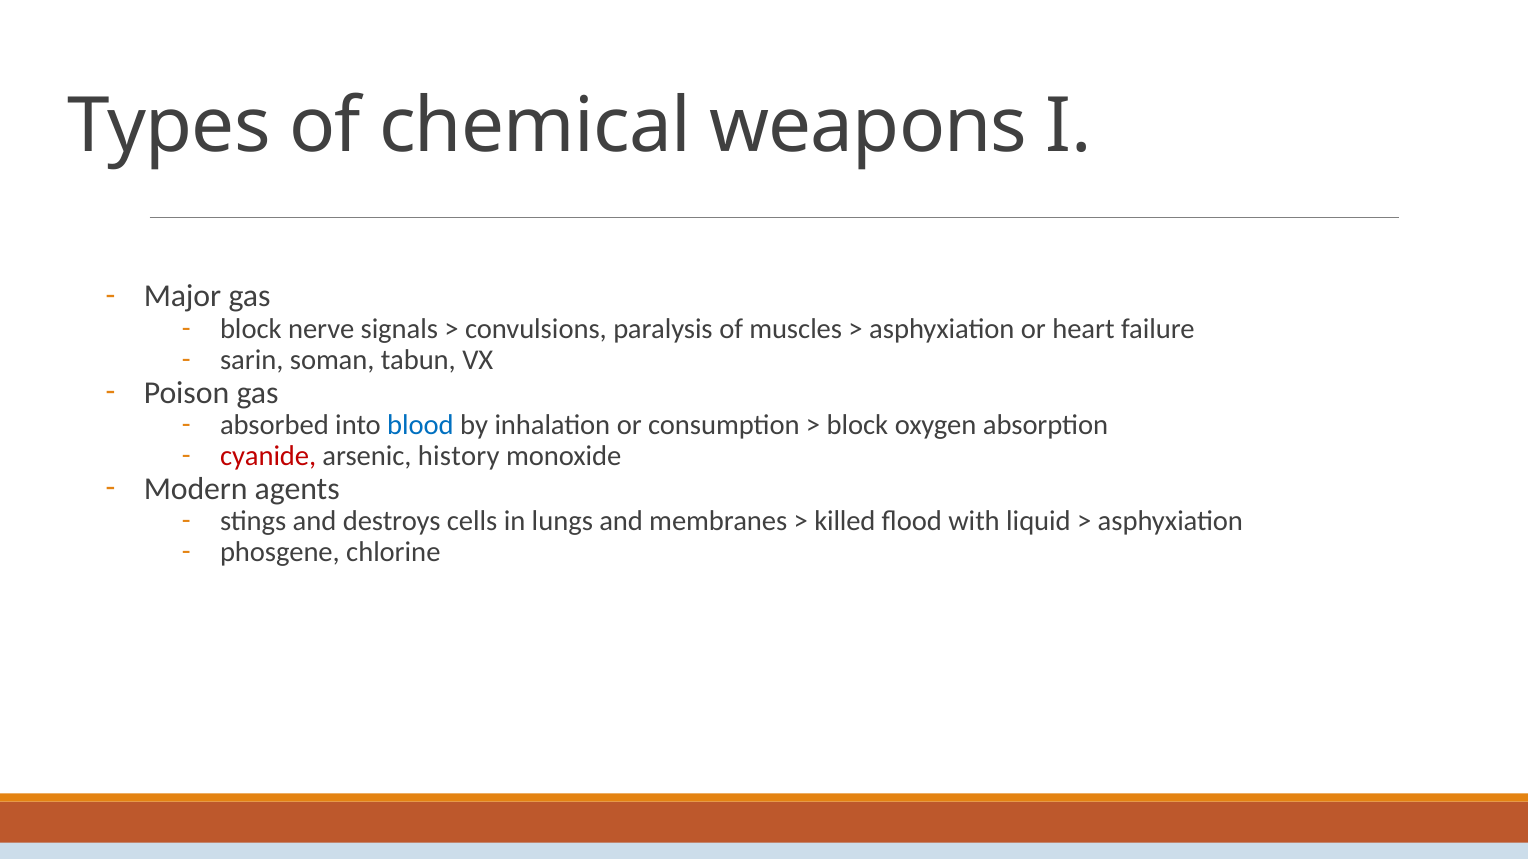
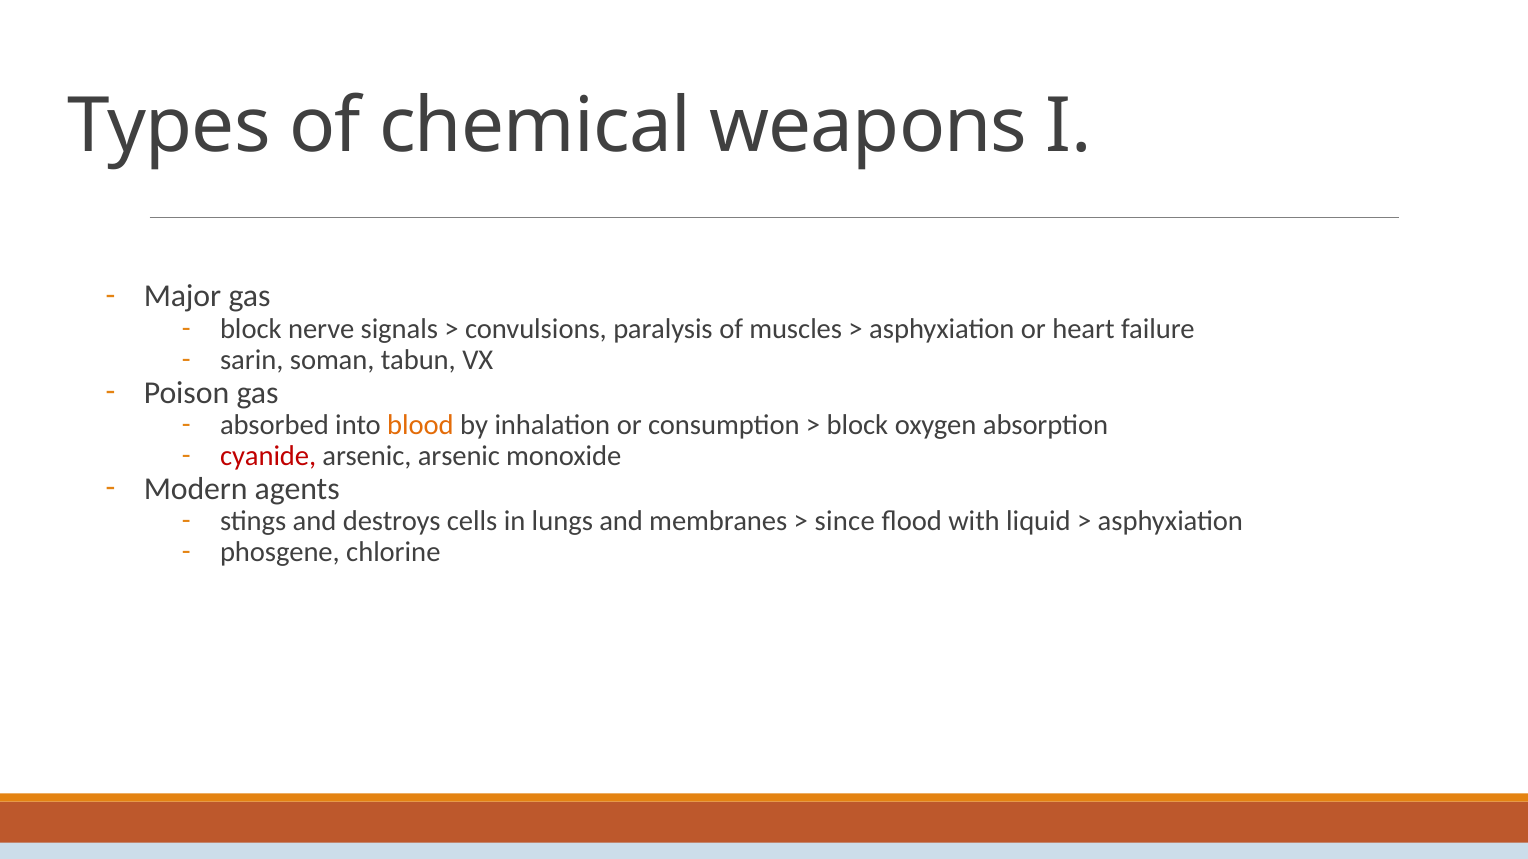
blood colour: blue -> orange
arsenic history: history -> arsenic
killed: killed -> since
